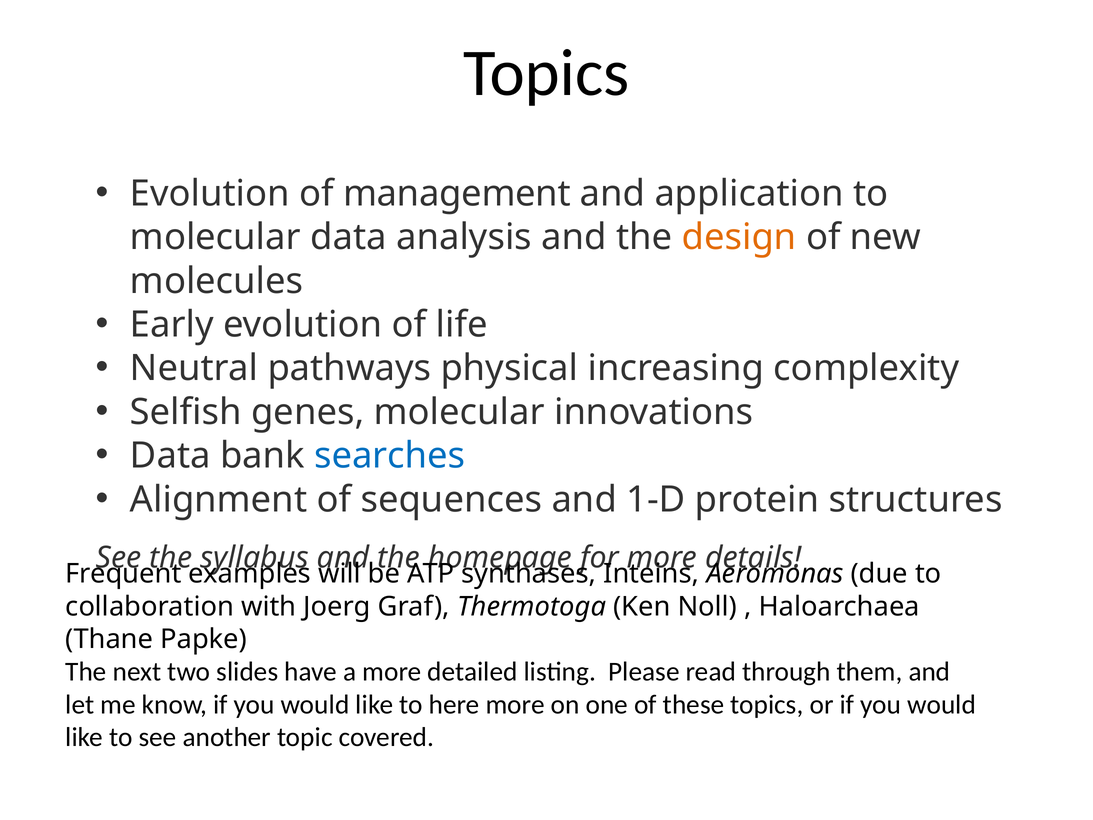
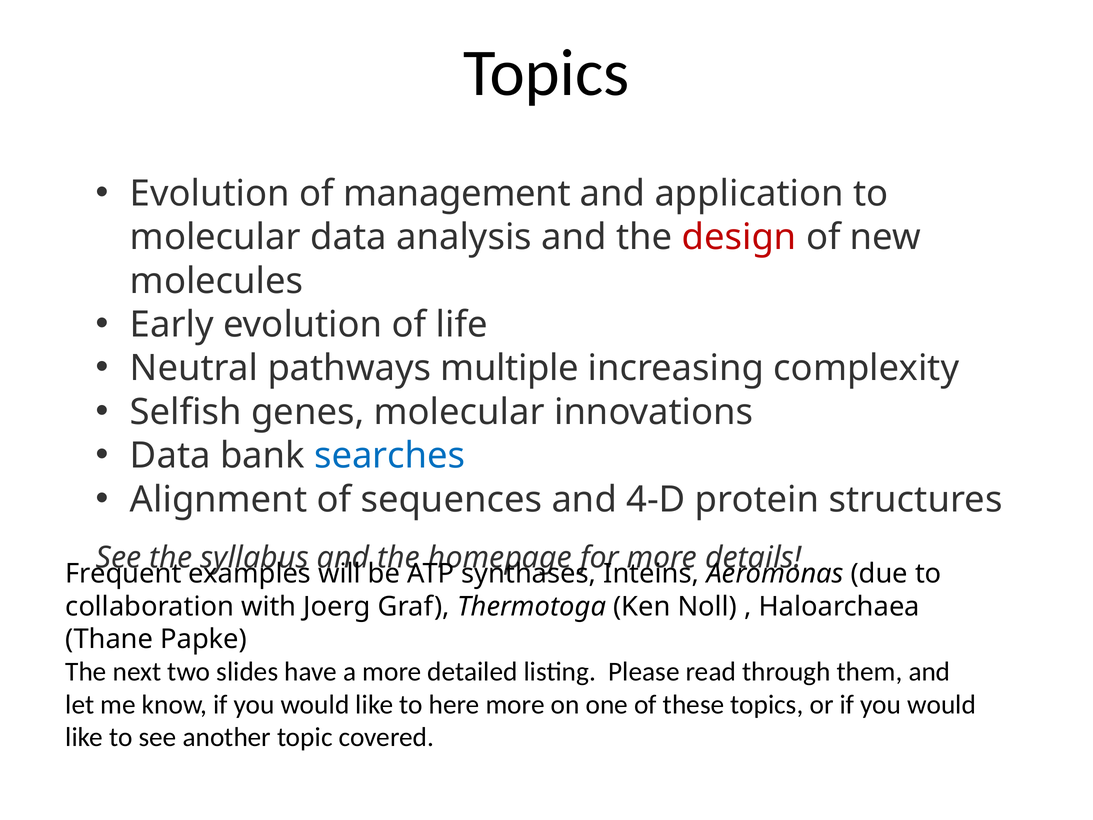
design colour: orange -> red
physical: physical -> multiple
1-D: 1-D -> 4-D
